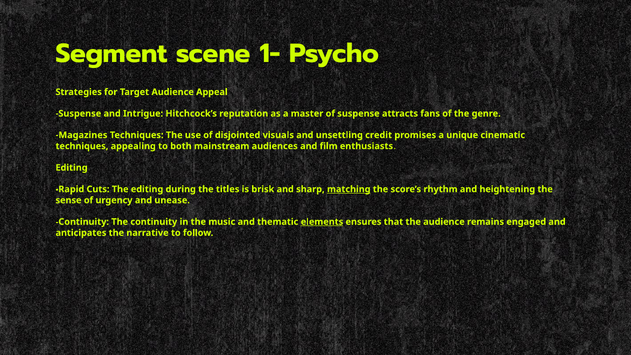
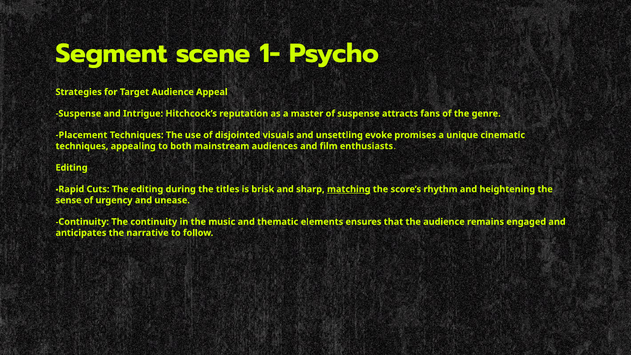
Magazines: Magazines -> Placement
credit: credit -> evoke
elements underline: present -> none
